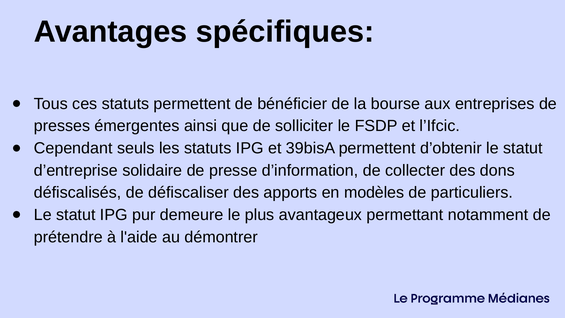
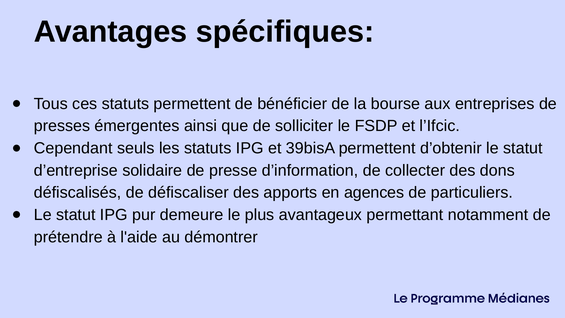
modèles: modèles -> agences
